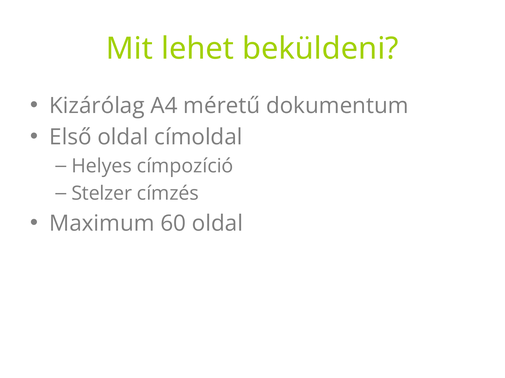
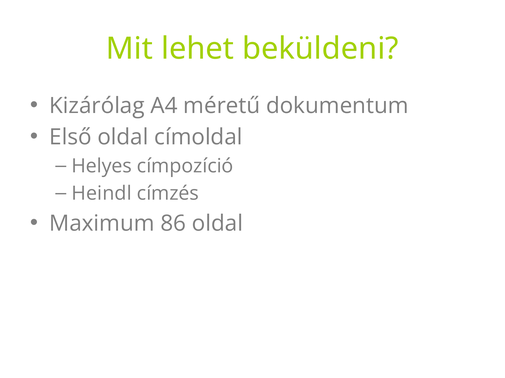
Stelzer: Stelzer -> Heindl
60: 60 -> 86
